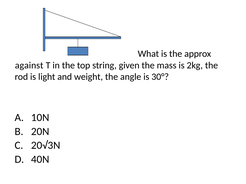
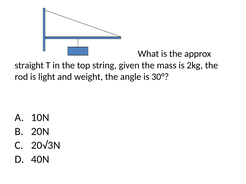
against: against -> straight
